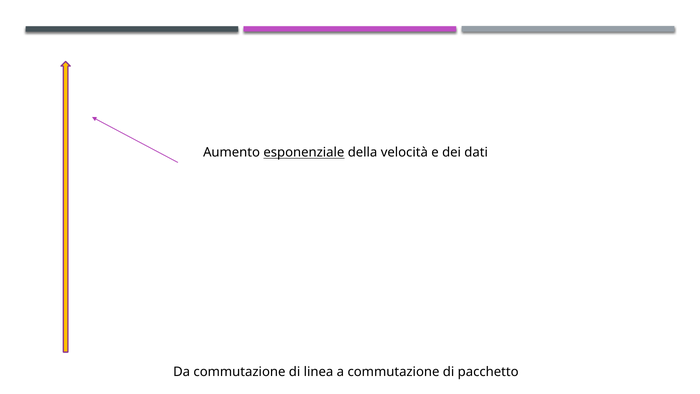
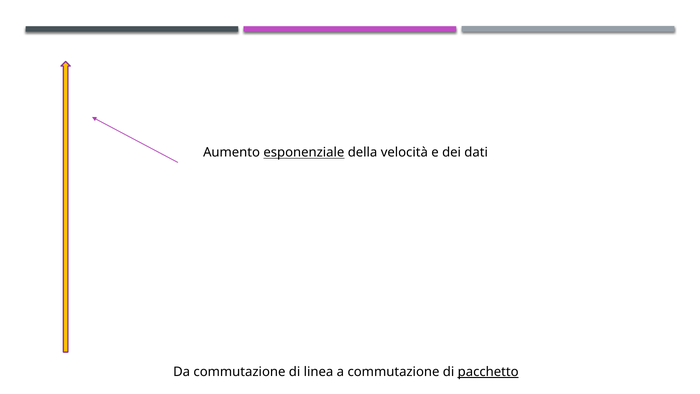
pacchetto underline: none -> present
